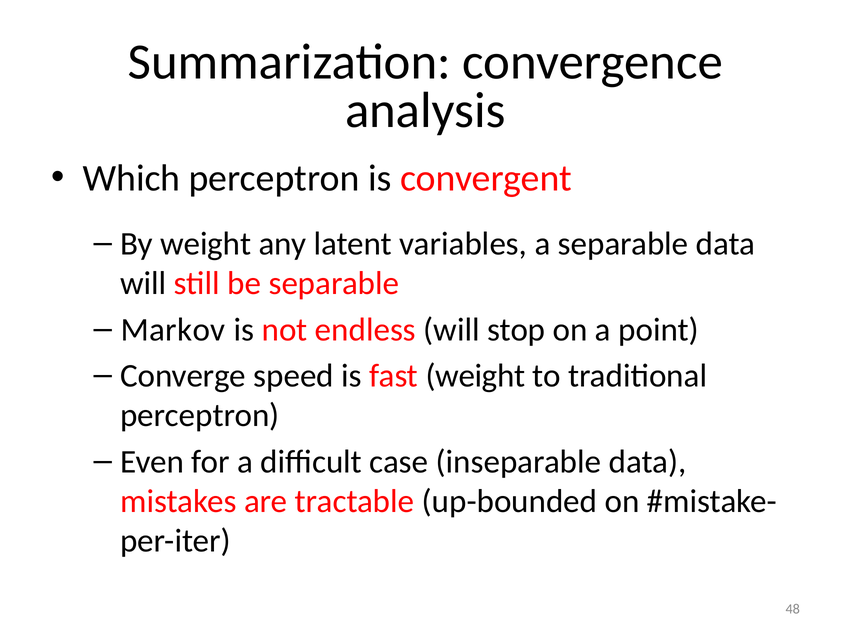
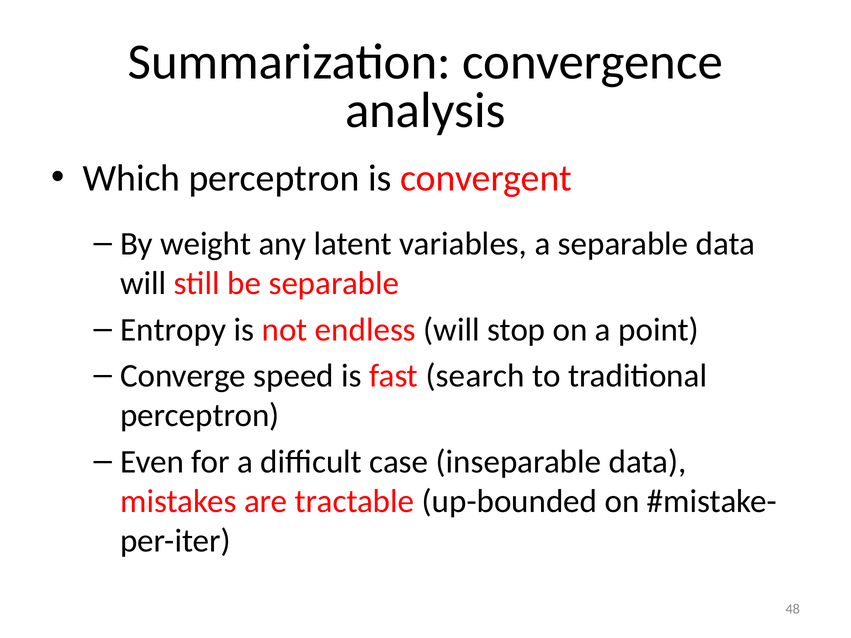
Markov: Markov -> Entropy
fast weight: weight -> search
